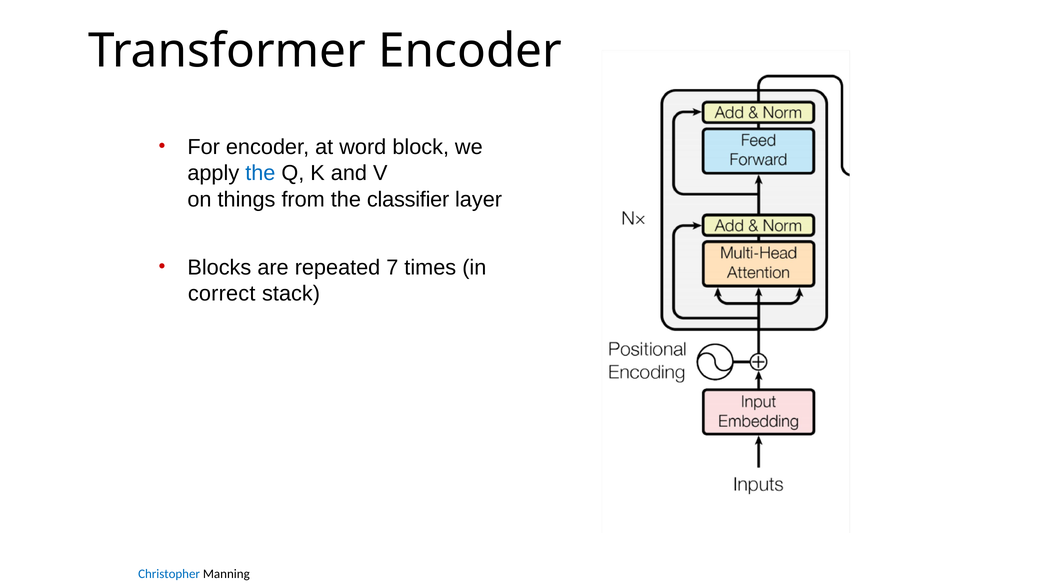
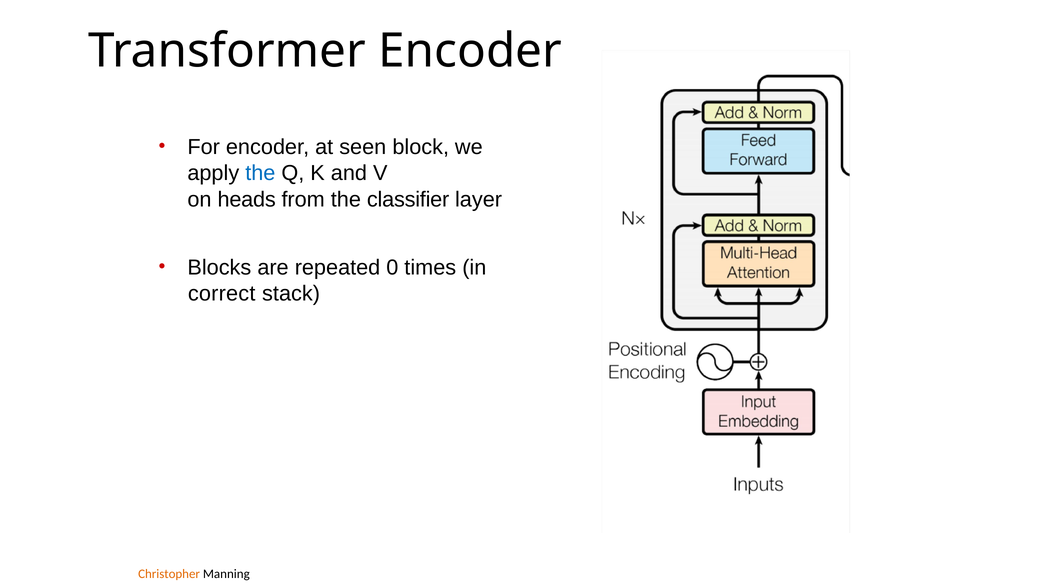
word: word -> seen
things: things -> heads
7: 7 -> 0
Christopher colour: blue -> orange
